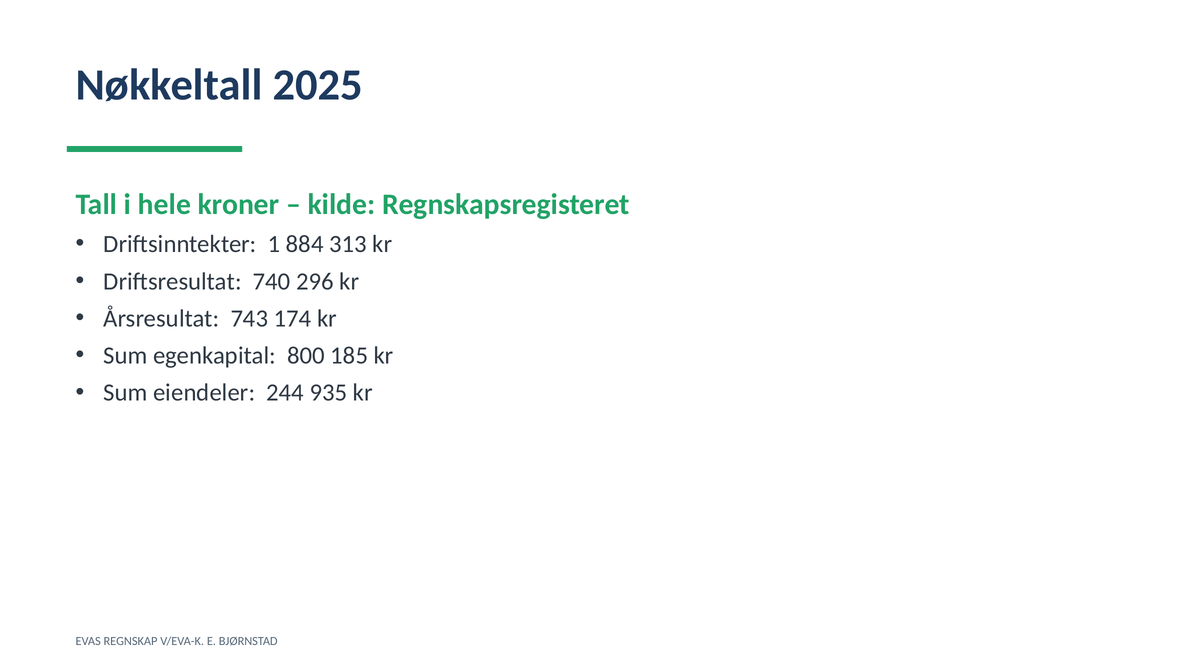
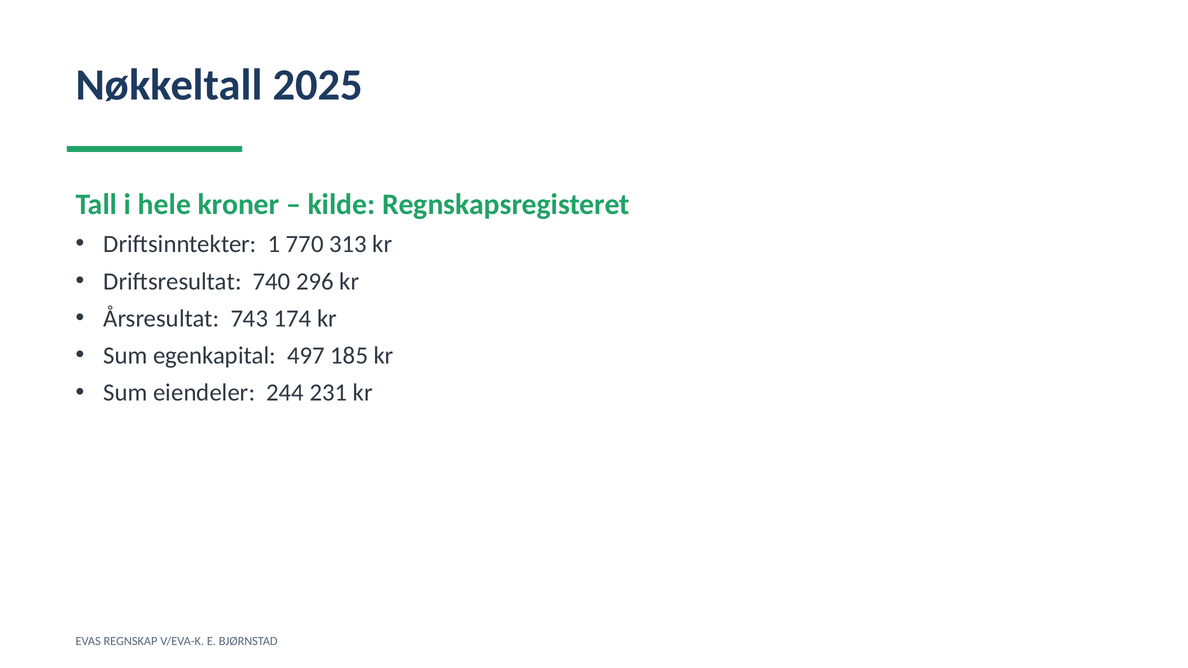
884: 884 -> 770
800: 800 -> 497
935: 935 -> 231
